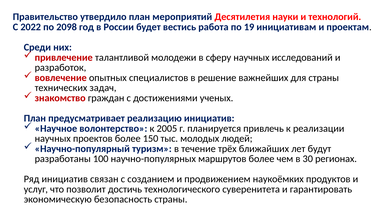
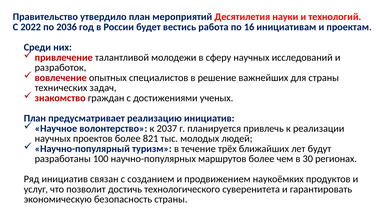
2098: 2098 -> 2036
19: 19 -> 16
2005: 2005 -> 2037
150: 150 -> 821
